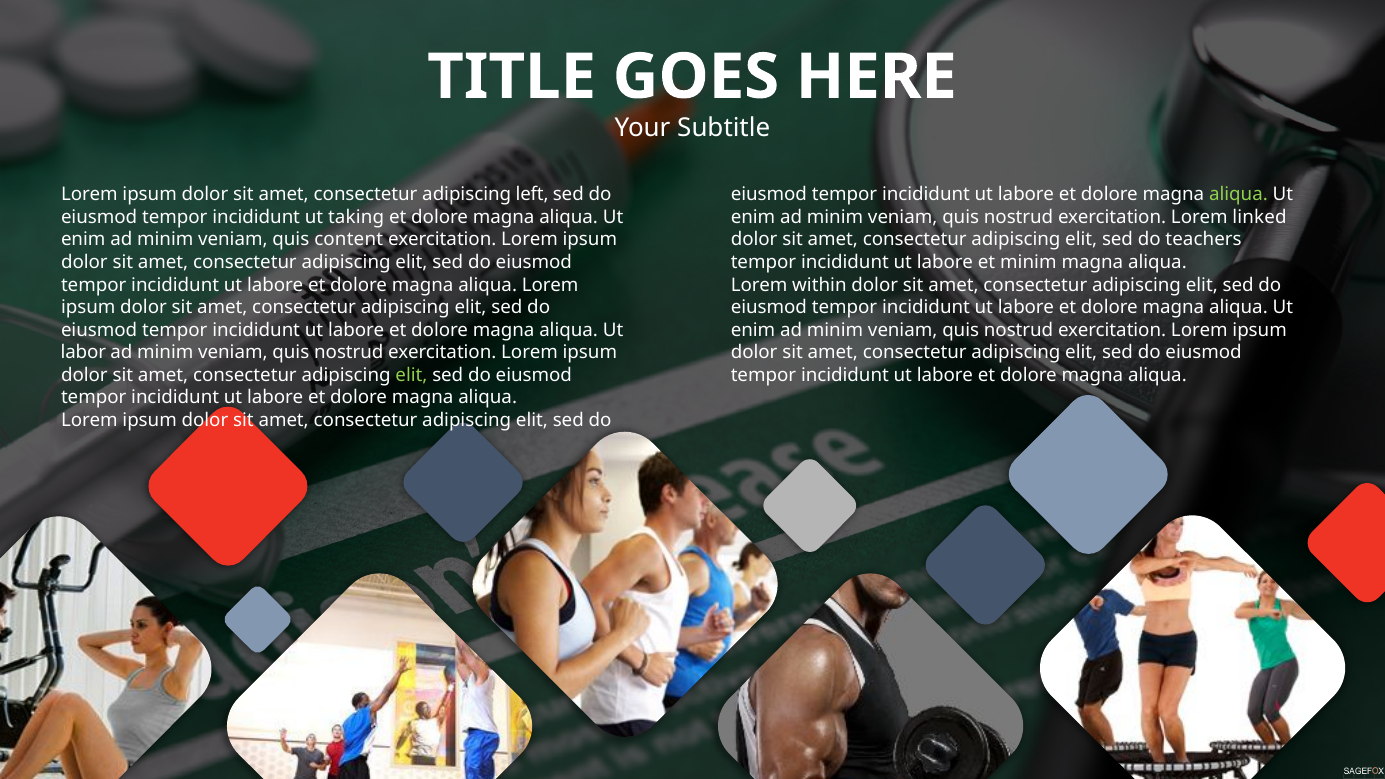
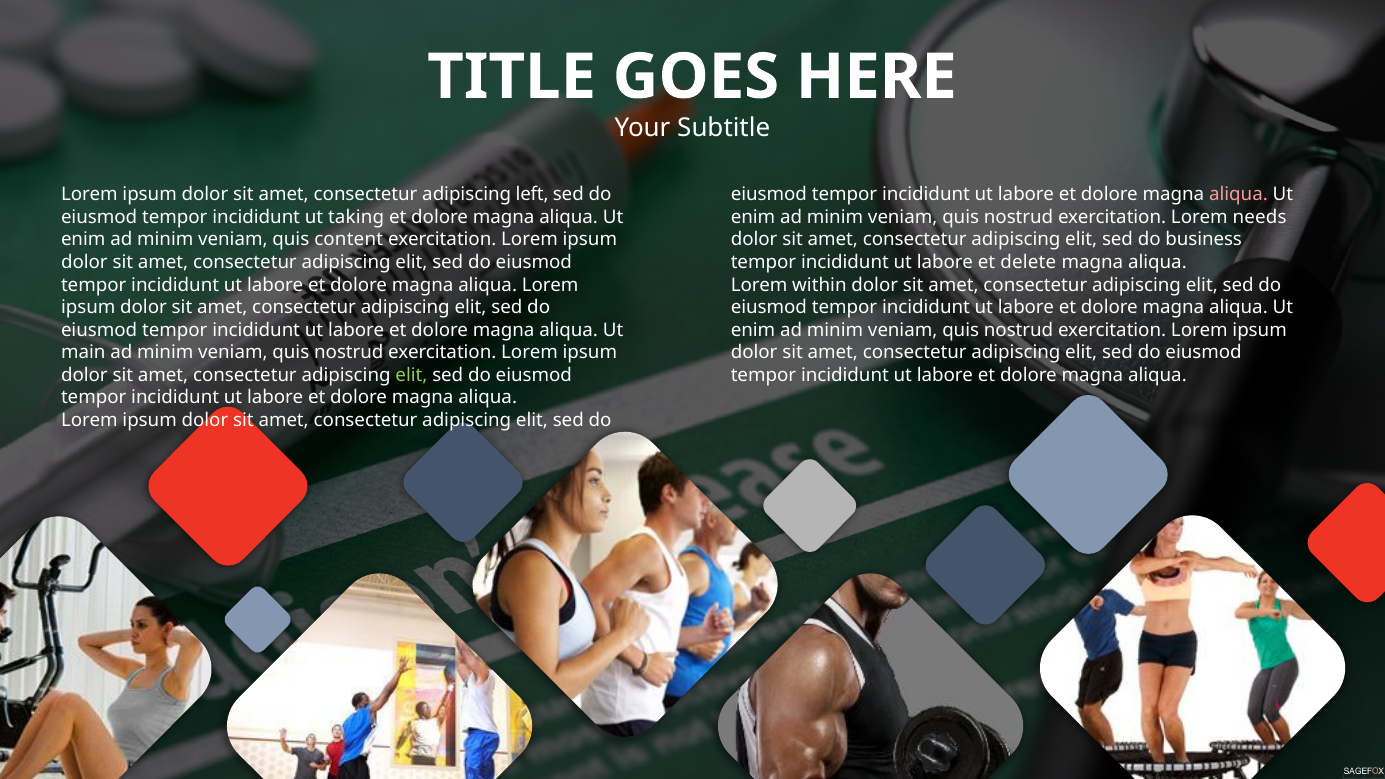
aliqua at (1238, 195) colour: light green -> pink
linked: linked -> needs
teachers: teachers -> business
et minim: minim -> delete
labor: labor -> main
